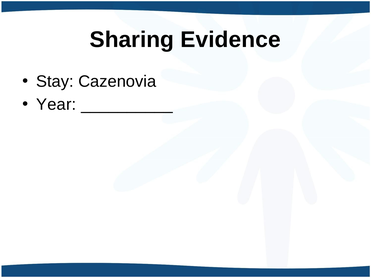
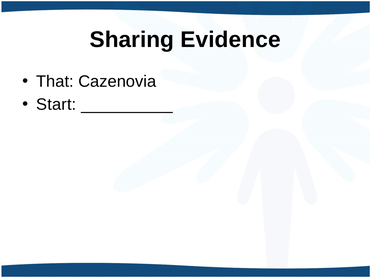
Stay: Stay -> That
Year: Year -> Start
